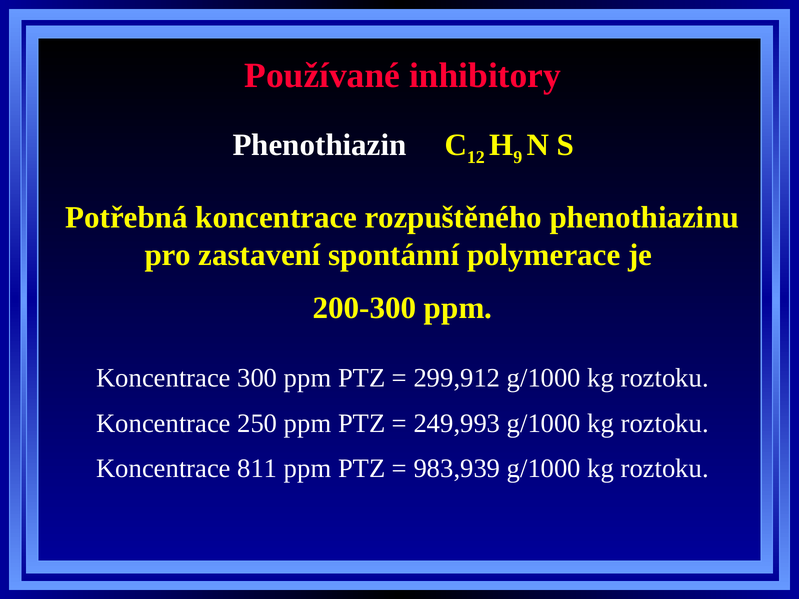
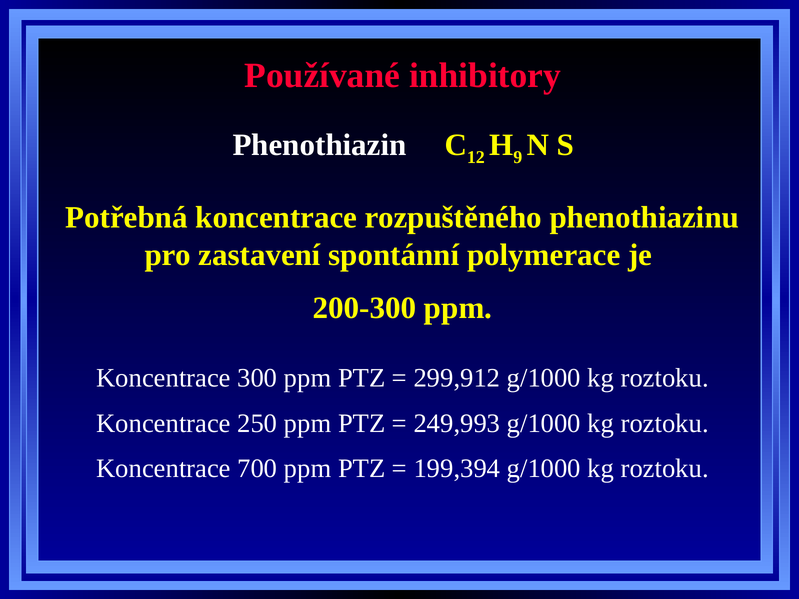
811: 811 -> 700
983,939: 983,939 -> 199,394
